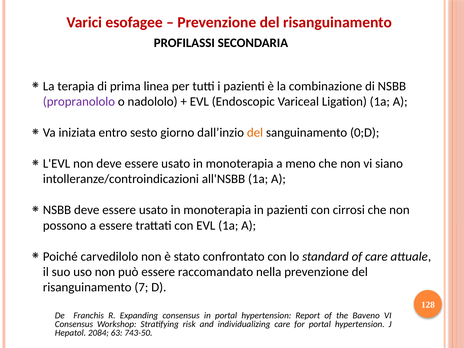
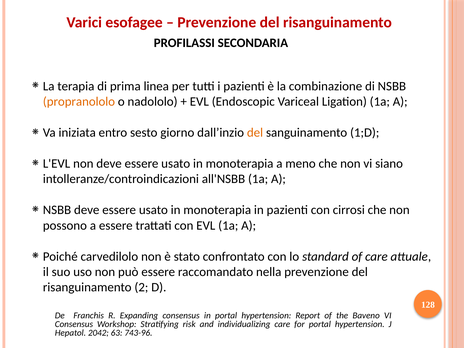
propranololo colour: purple -> orange
0;D: 0;D -> 1;D
7: 7 -> 2
2084: 2084 -> 2042
743-50: 743-50 -> 743-96
